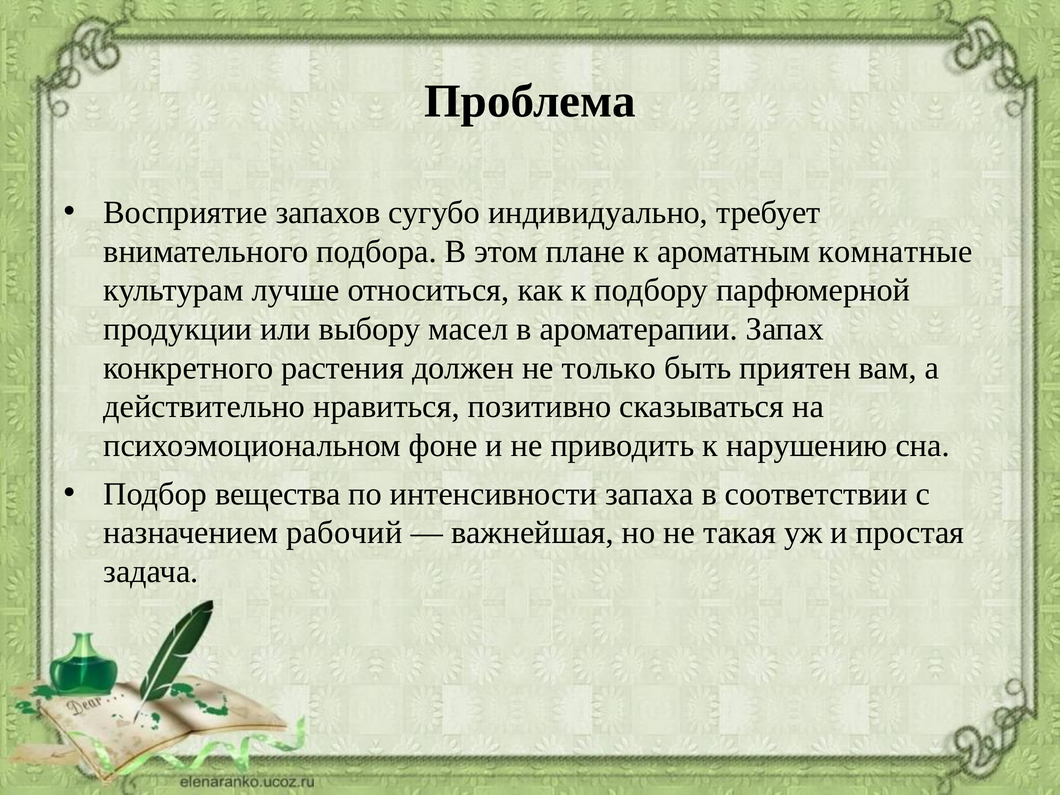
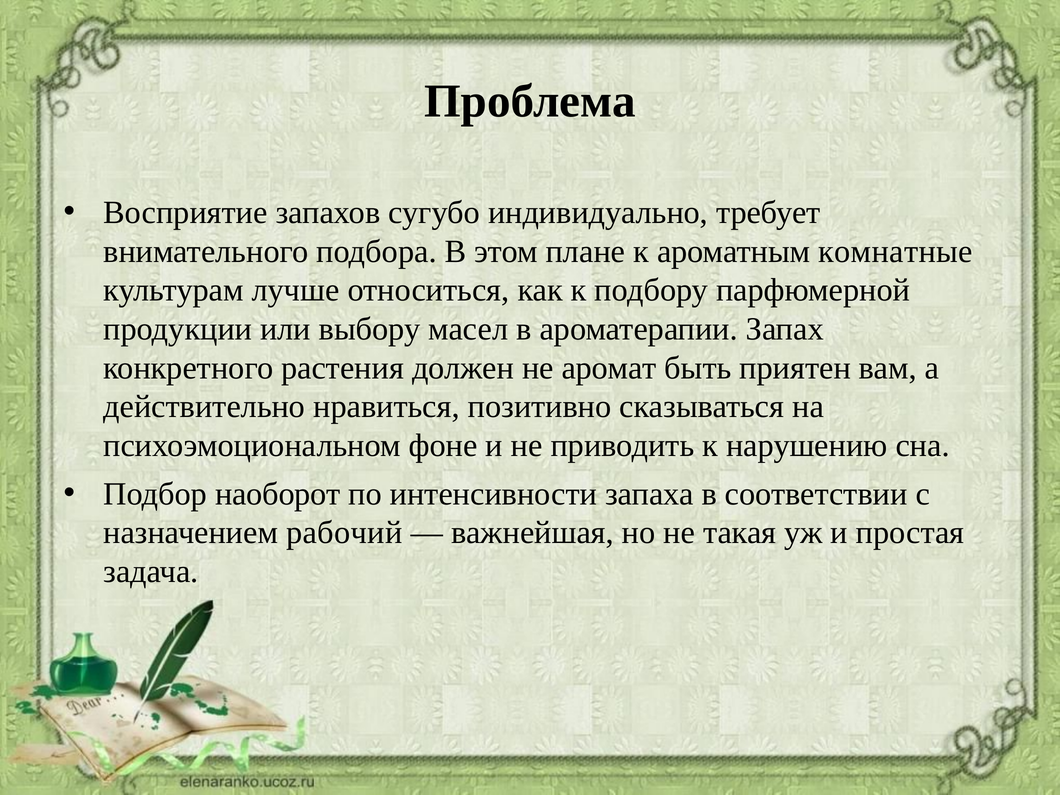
только: только -> аромат
вещества: вещества -> наоборот
